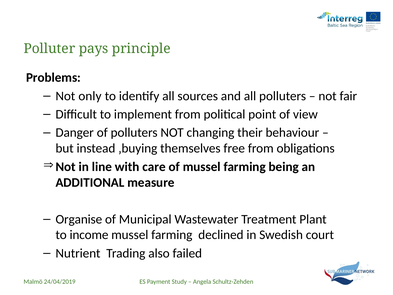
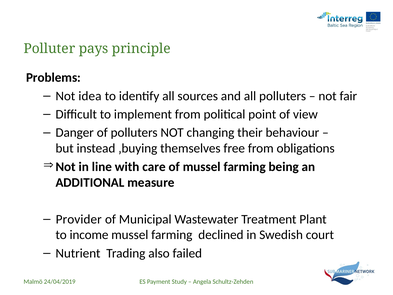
only: only -> idea
Organise: Organise -> Provider
